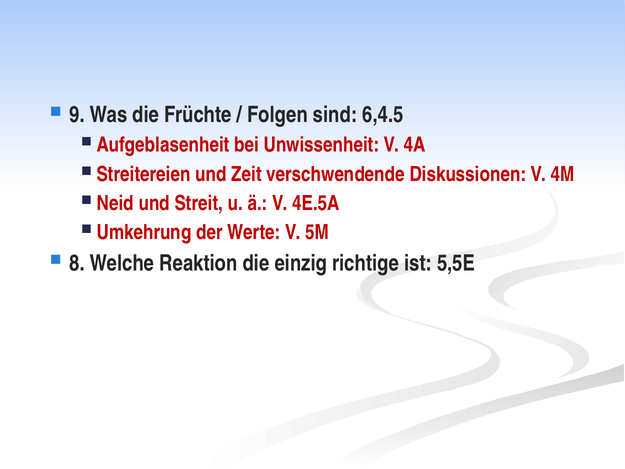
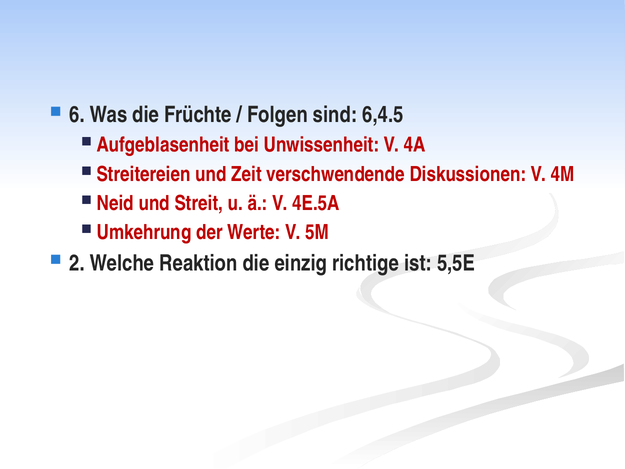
9: 9 -> 6
8: 8 -> 2
